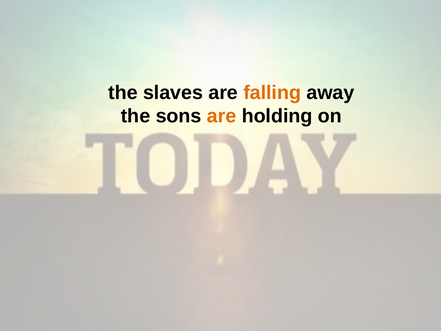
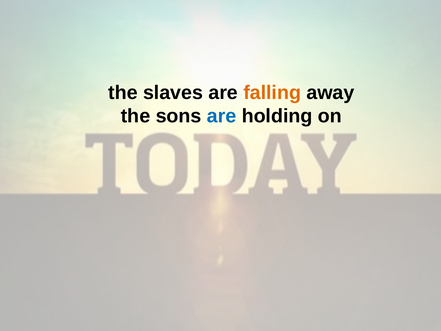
are at (222, 116) colour: orange -> blue
